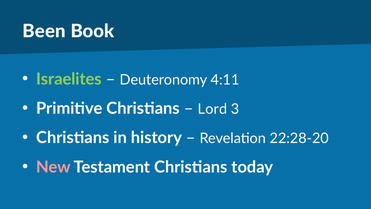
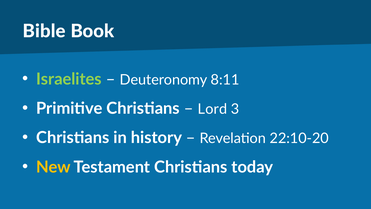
Been: Been -> Bible
4:11: 4:11 -> 8:11
22:28-20: 22:28-20 -> 22:10-20
New colour: pink -> yellow
